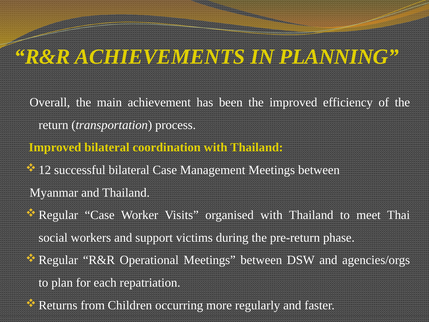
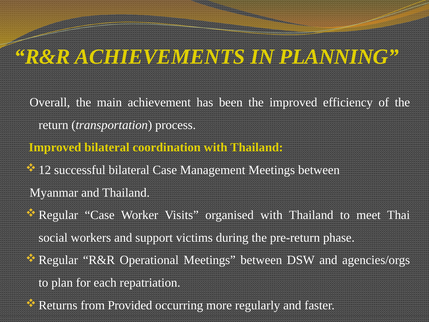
Children: Children -> Provided
